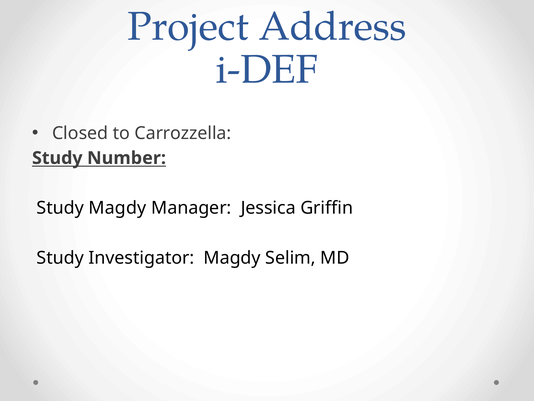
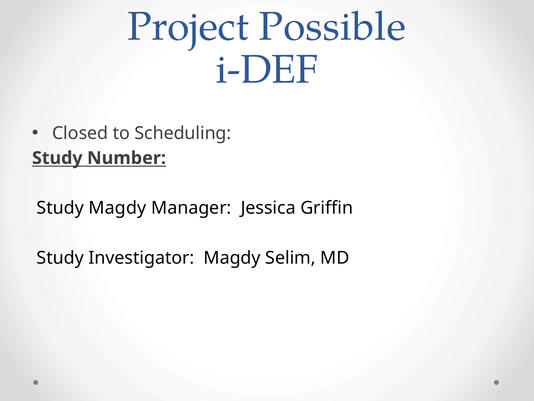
Address: Address -> Possible
Carrozzella: Carrozzella -> Scheduling
